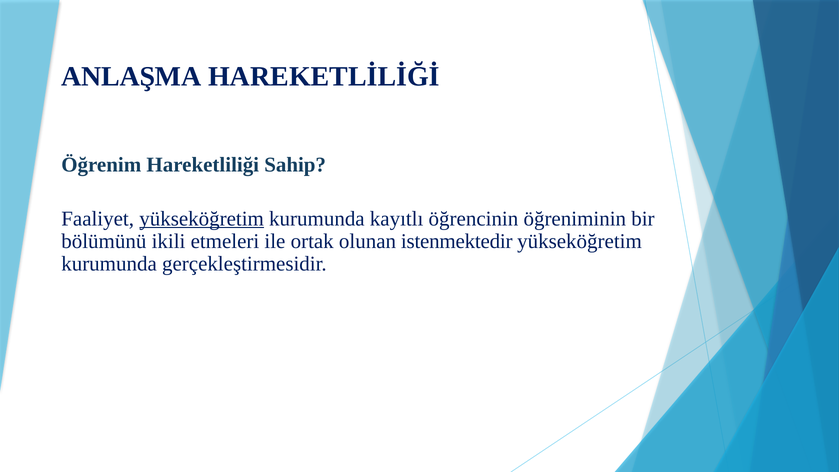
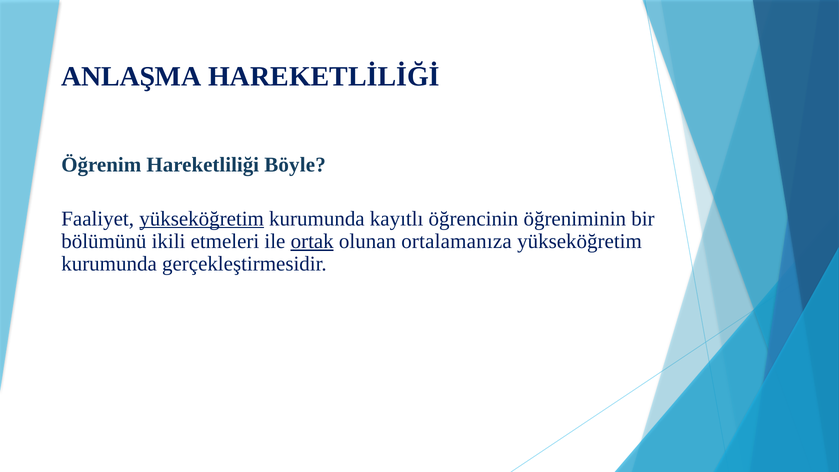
Sahip: Sahip -> Böyle
ortak underline: none -> present
istenmektedir: istenmektedir -> ortalamanıza
